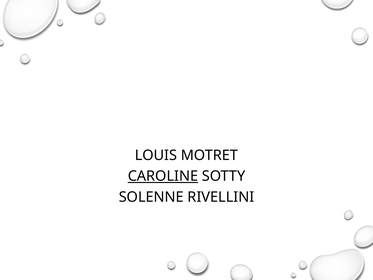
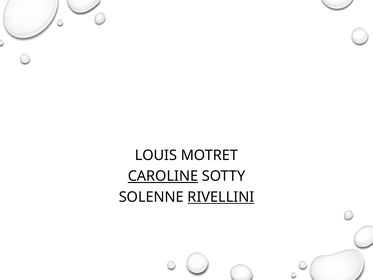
RIVELLINI underline: none -> present
